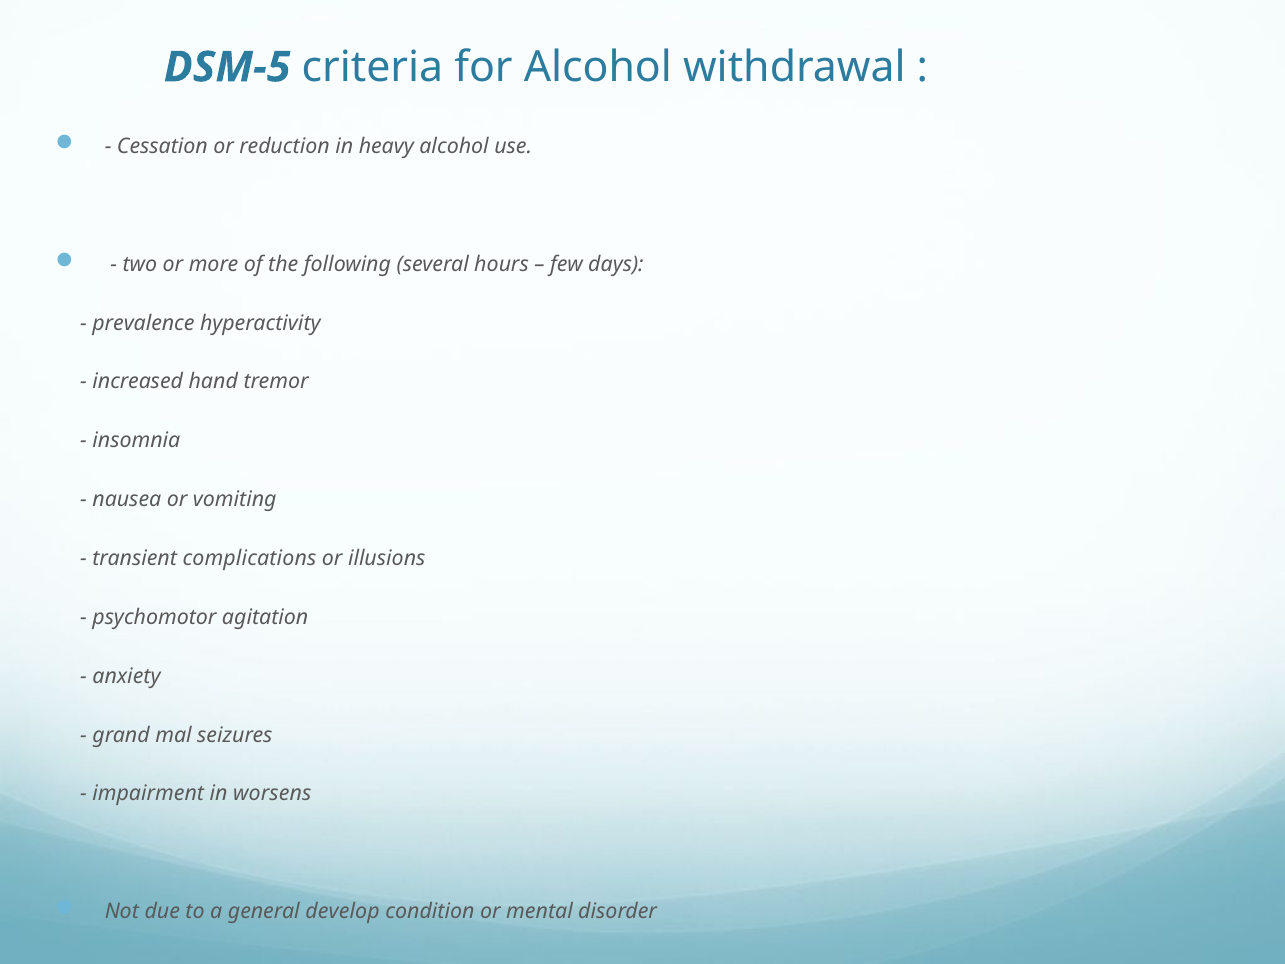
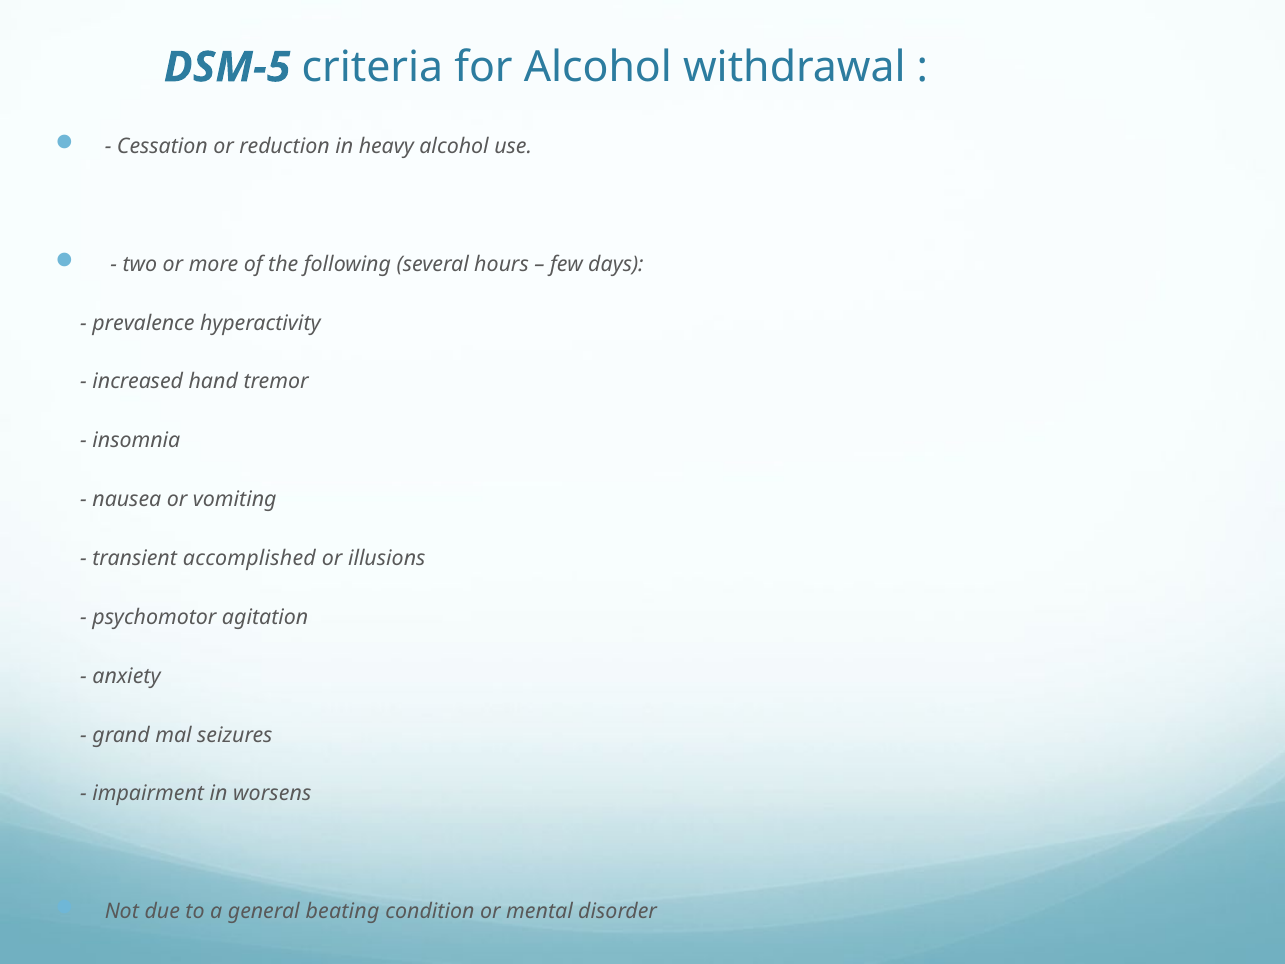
complications: complications -> accomplished
develop: develop -> beating
